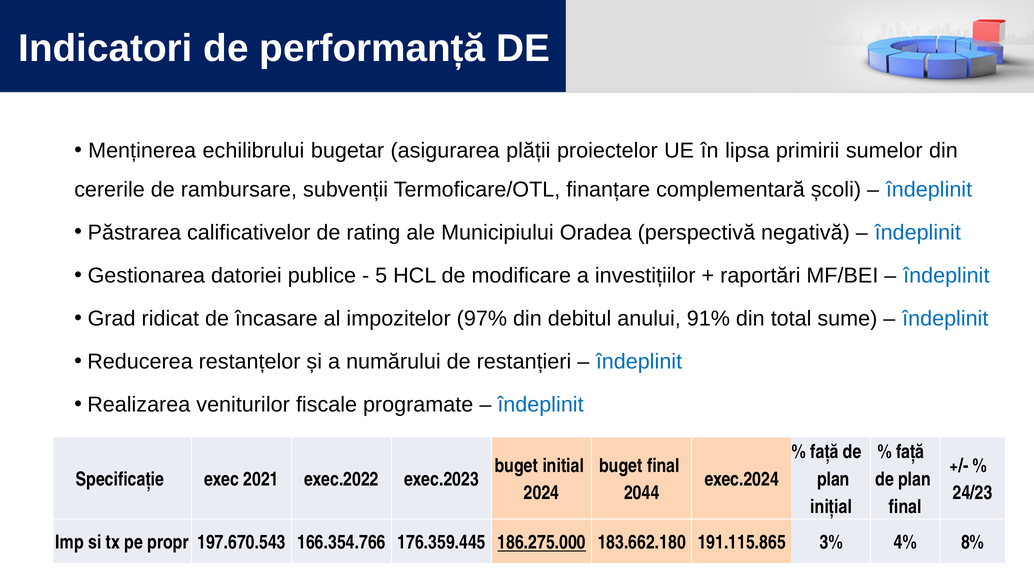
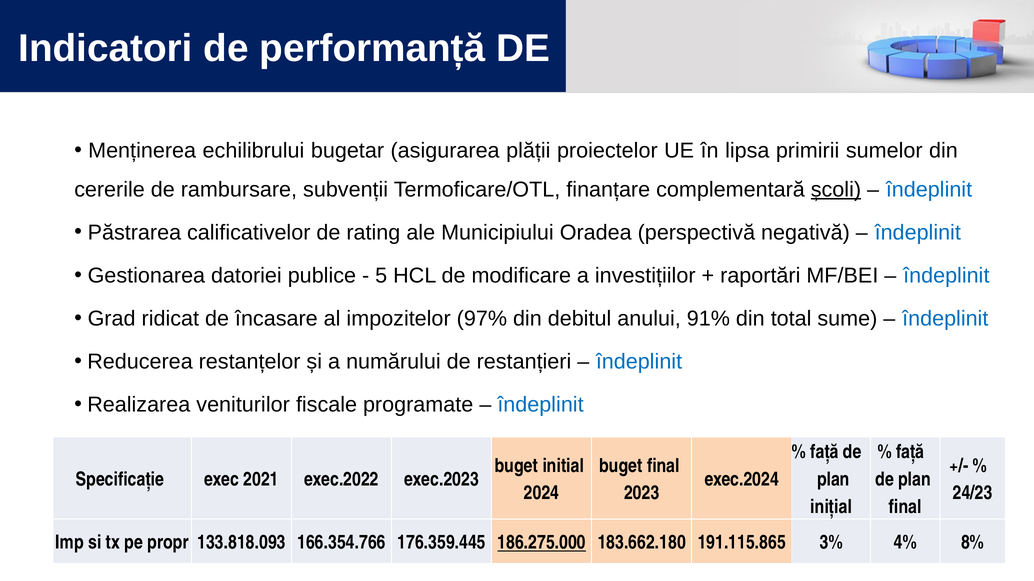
școli underline: none -> present
2044: 2044 -> 2023
197.670.543: 197.670.543 -> 133.818.093
